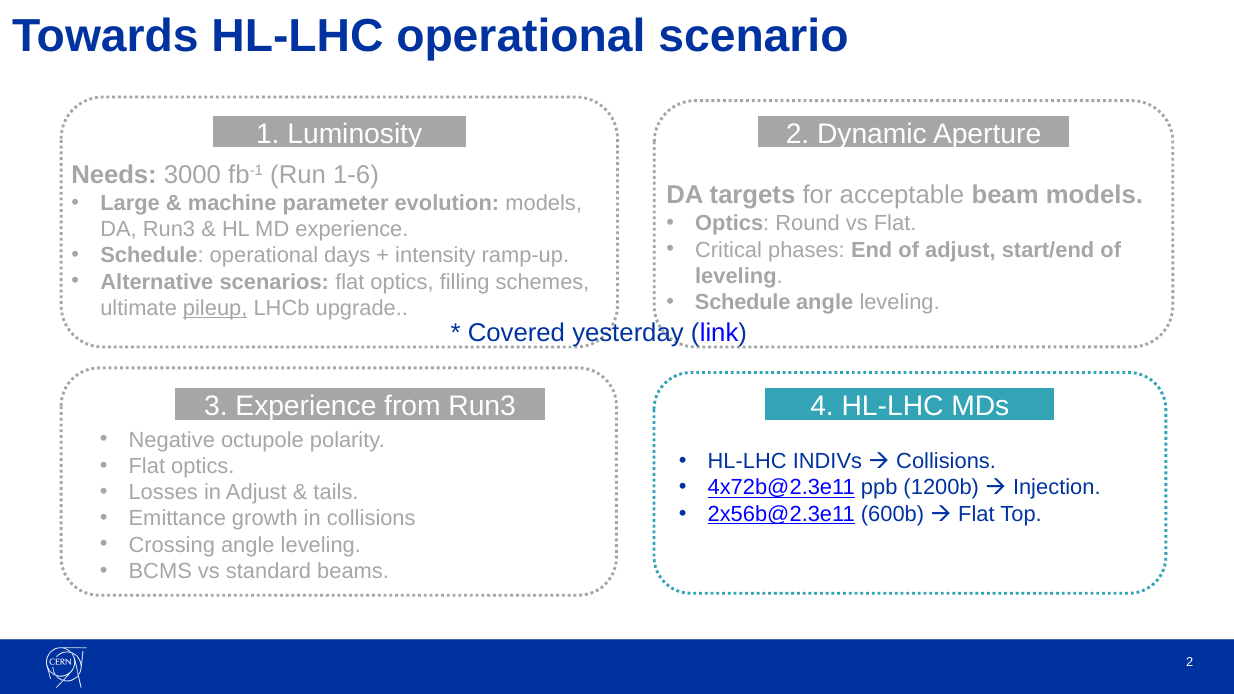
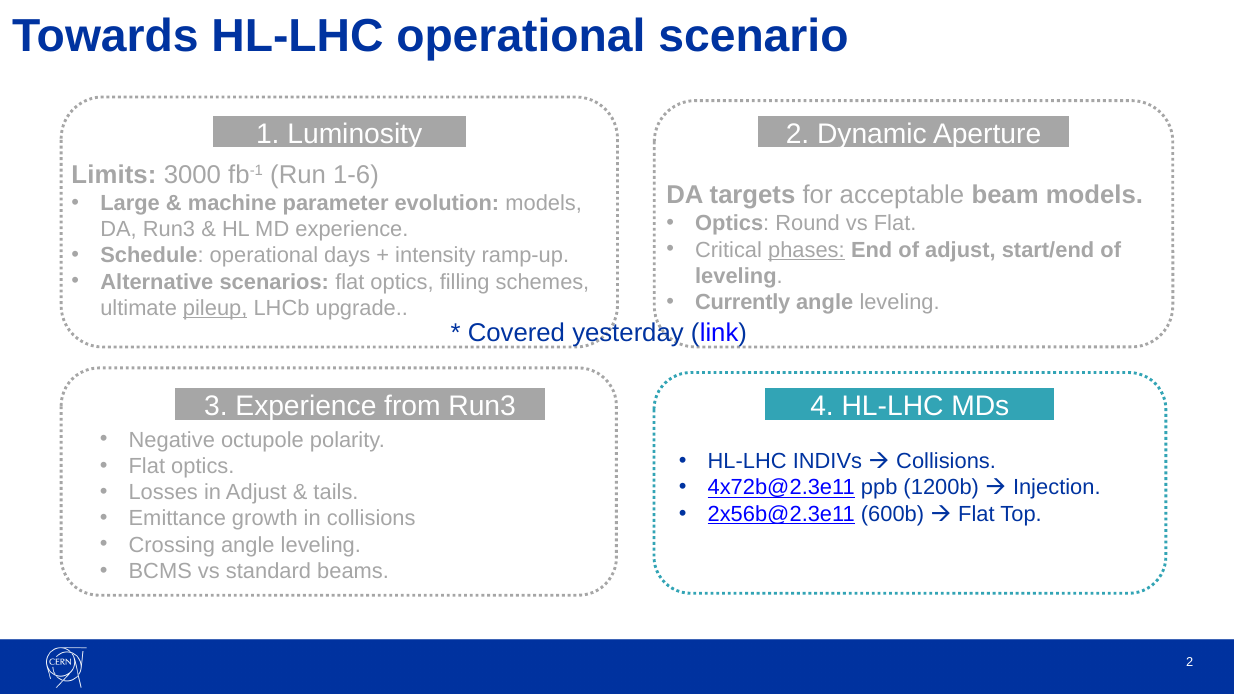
Needs: Needs -> Limits
phases underline: none -> present
Schedule at (743, 302): Schedule -> Currently
